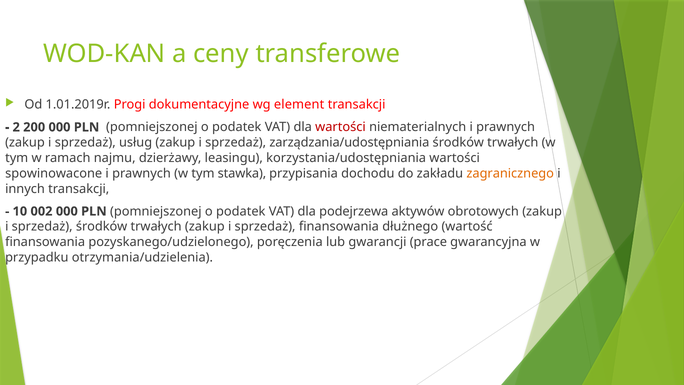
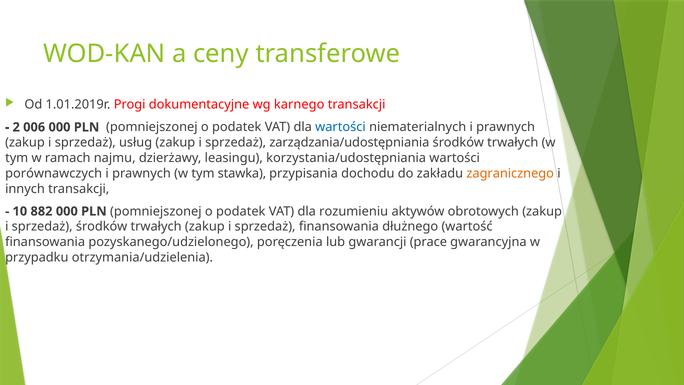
element: element -> karnego
200: 200 -> 006
wartości at (340, 127) colour: red -> blue
spowinowacone: spowinowacone -> porównawczych
002: 002 -> 882
podejrzewa: podejrzewa -> rozumieniu
